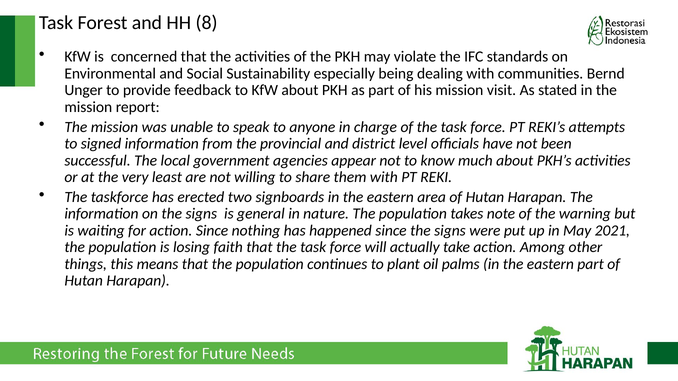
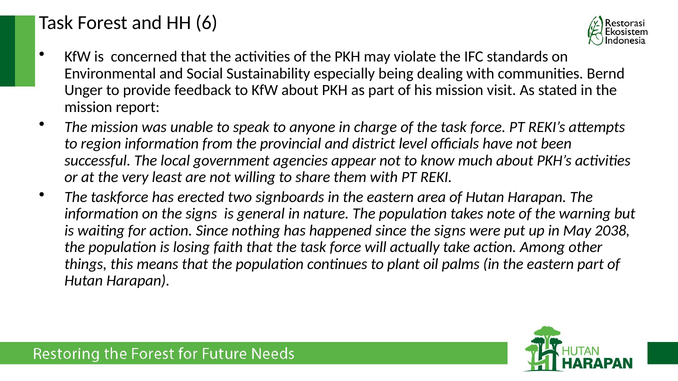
8: 8 -> 6
signed: signed -> region
2021: 2021 -> 2038
